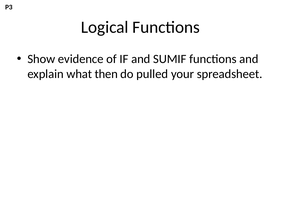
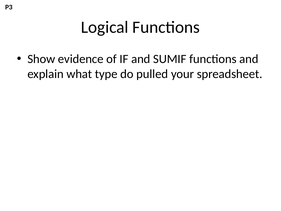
then: then -> type
